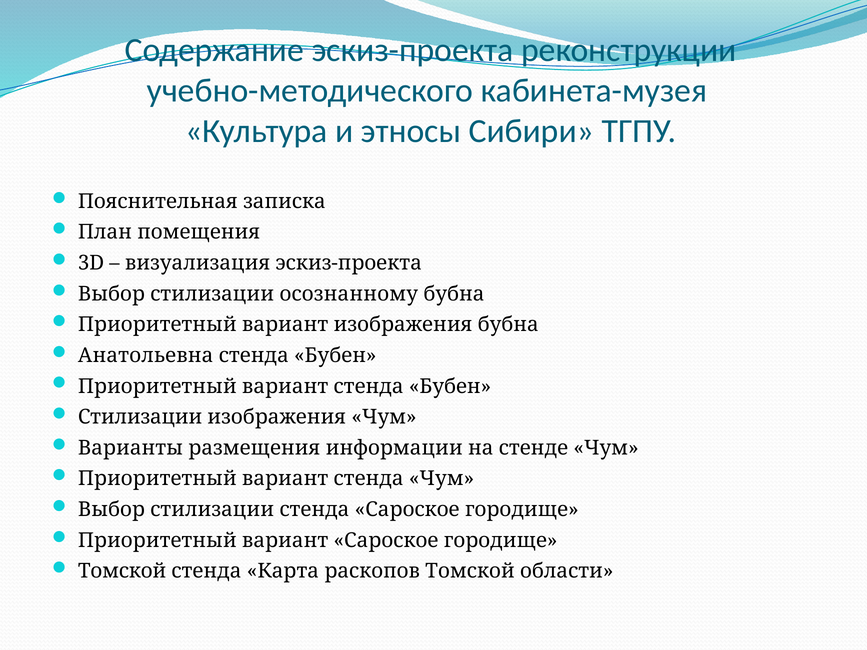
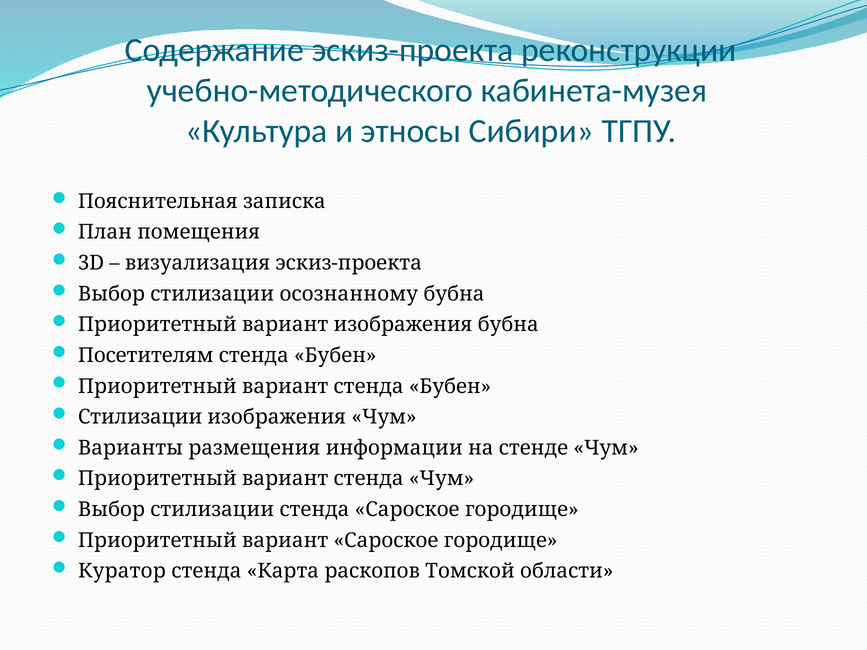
Анатольевна: Анатольевна -> Посетителям
Томской at (122, 571): Томской -> Куратор
